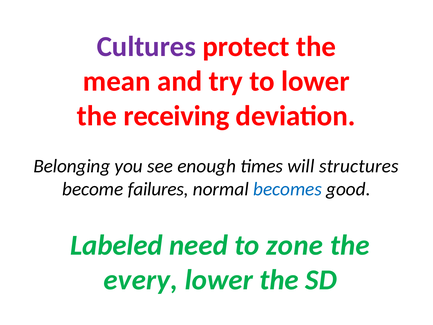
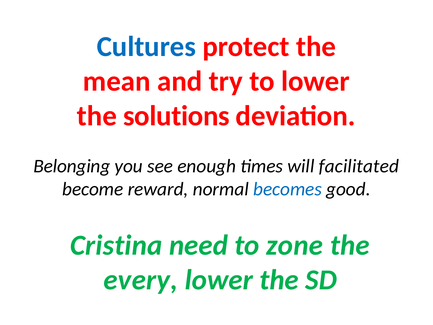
Cultures colour: purple -> blue
receiving: receiving -> solutions
structures: structures -> facilitated
failures: failures -> reward
Labeled: Labeled -> Cristina
